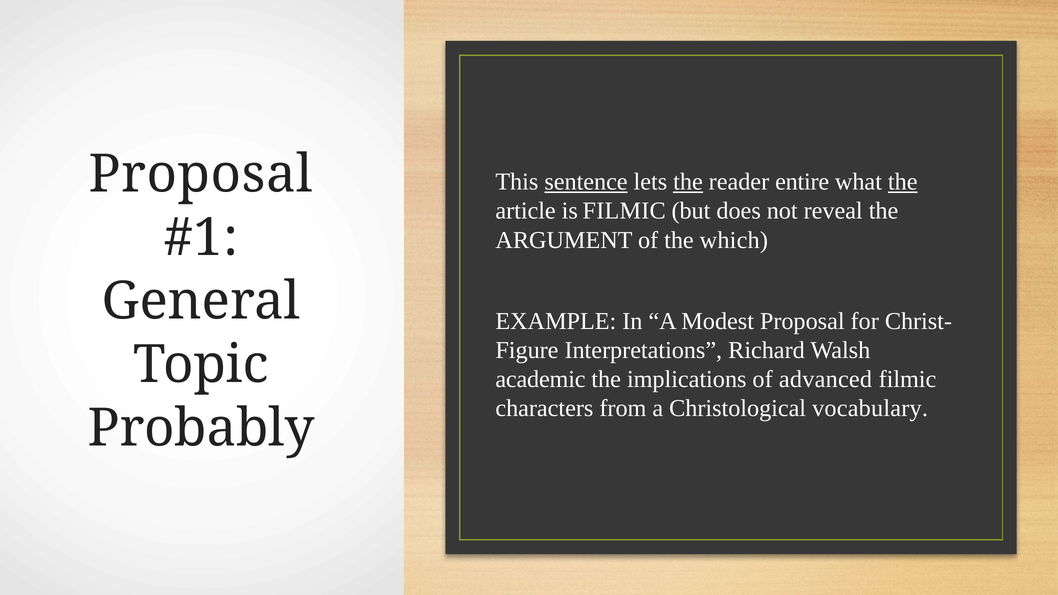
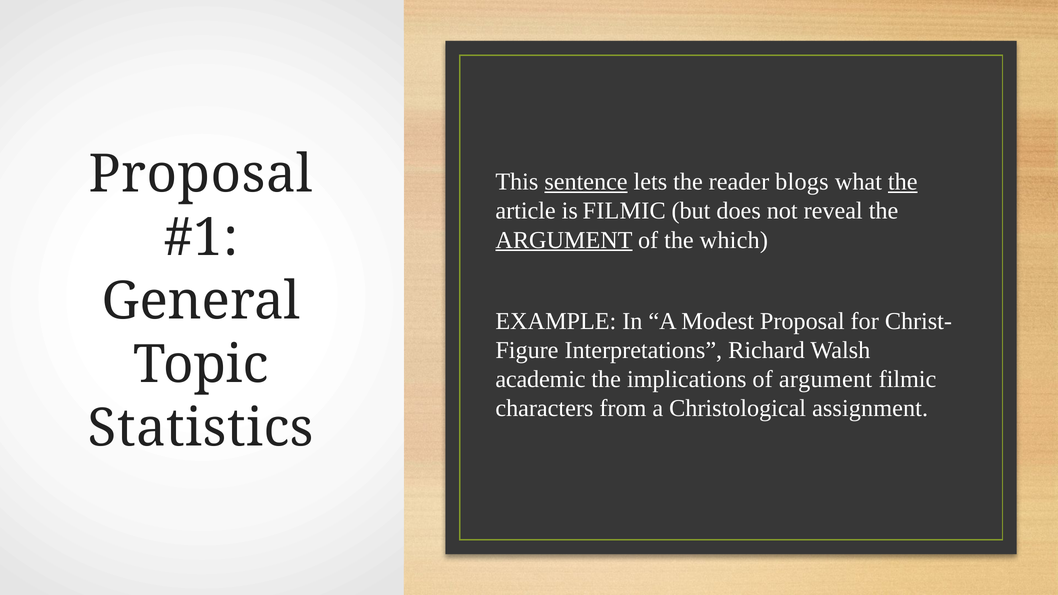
the at (688, 182) underline: present -> none
entire: entire -> blogs
ARGUMENT at (564, 240) underline: none -> present
of advanced: advanced -> argument
vocabulary: vocabulary -> assignment
Probably: Probably -> Statistics
